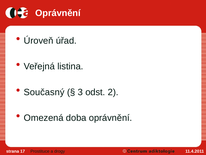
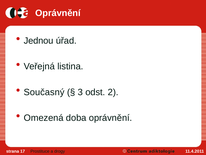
Úroveň: Úroveň -> Jednou
